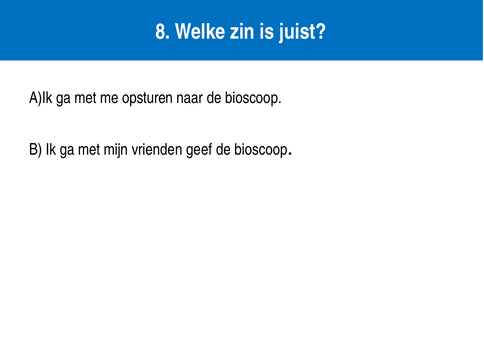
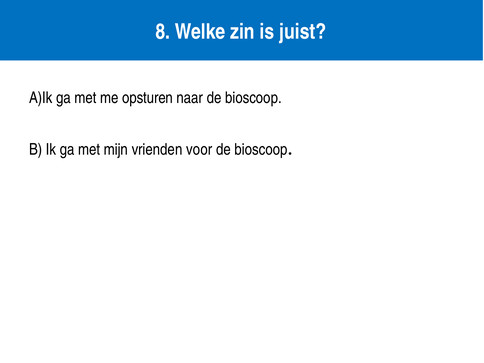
geef: geef -> voor
